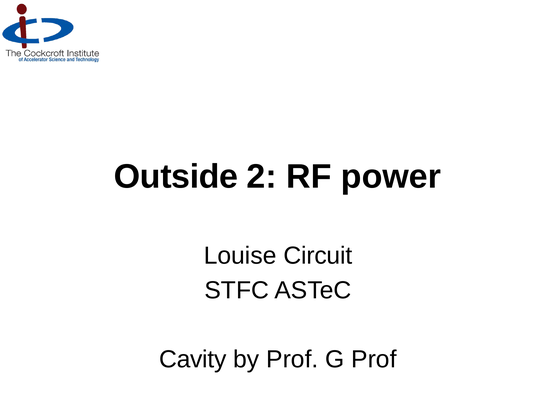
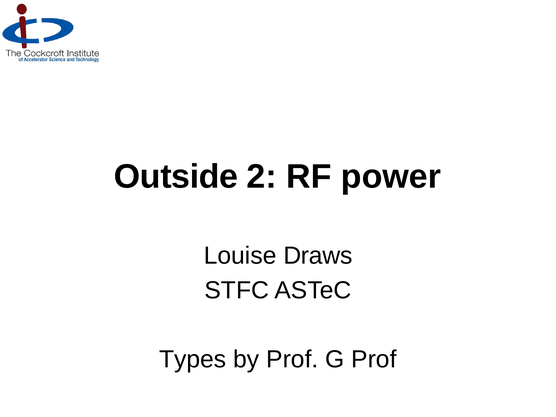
Circuit: Circuit -> Draws
Cavity: Cavity -> Types
